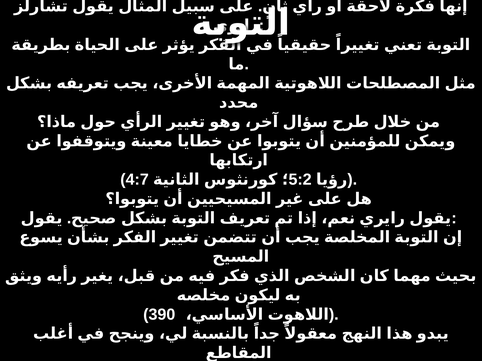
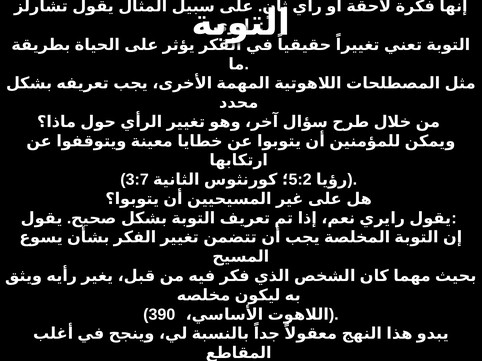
4:7: 4:7 -> 3:7
